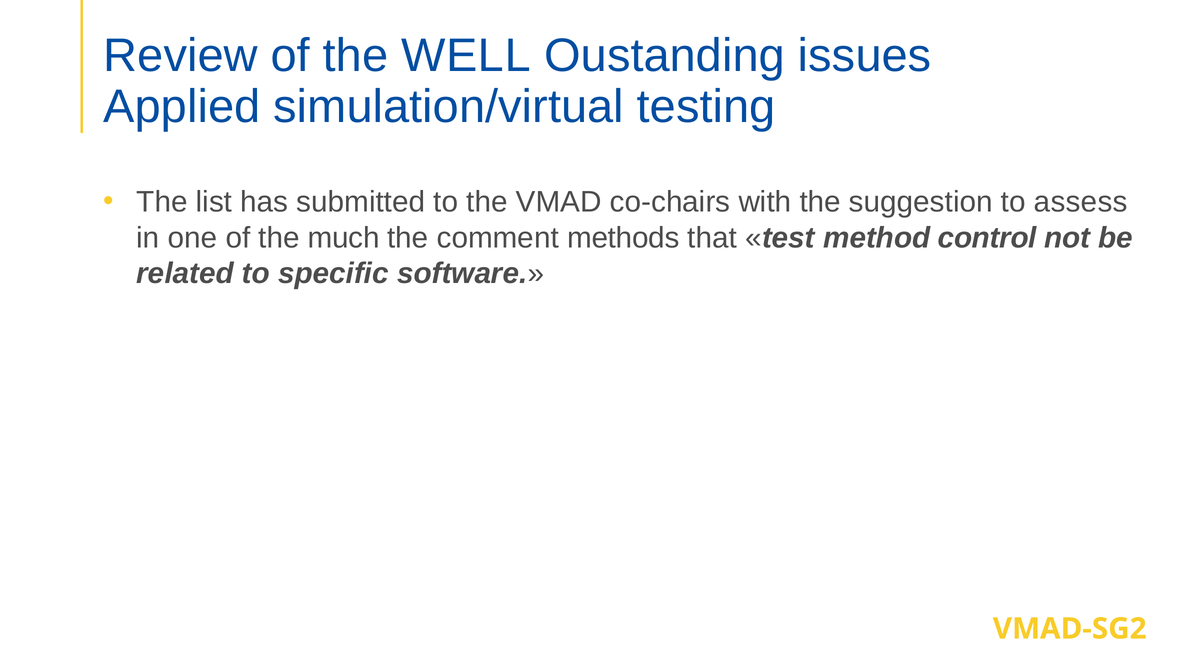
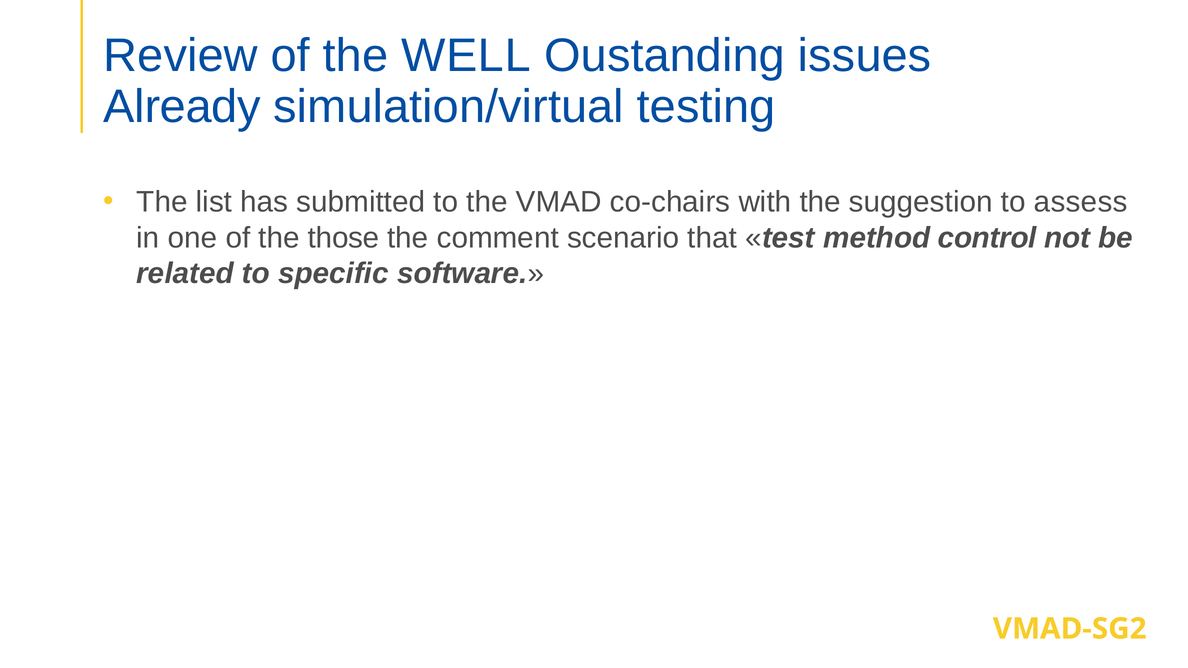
Applied: Applied -> Already
much: much -> those
methods: methods -> scenario
